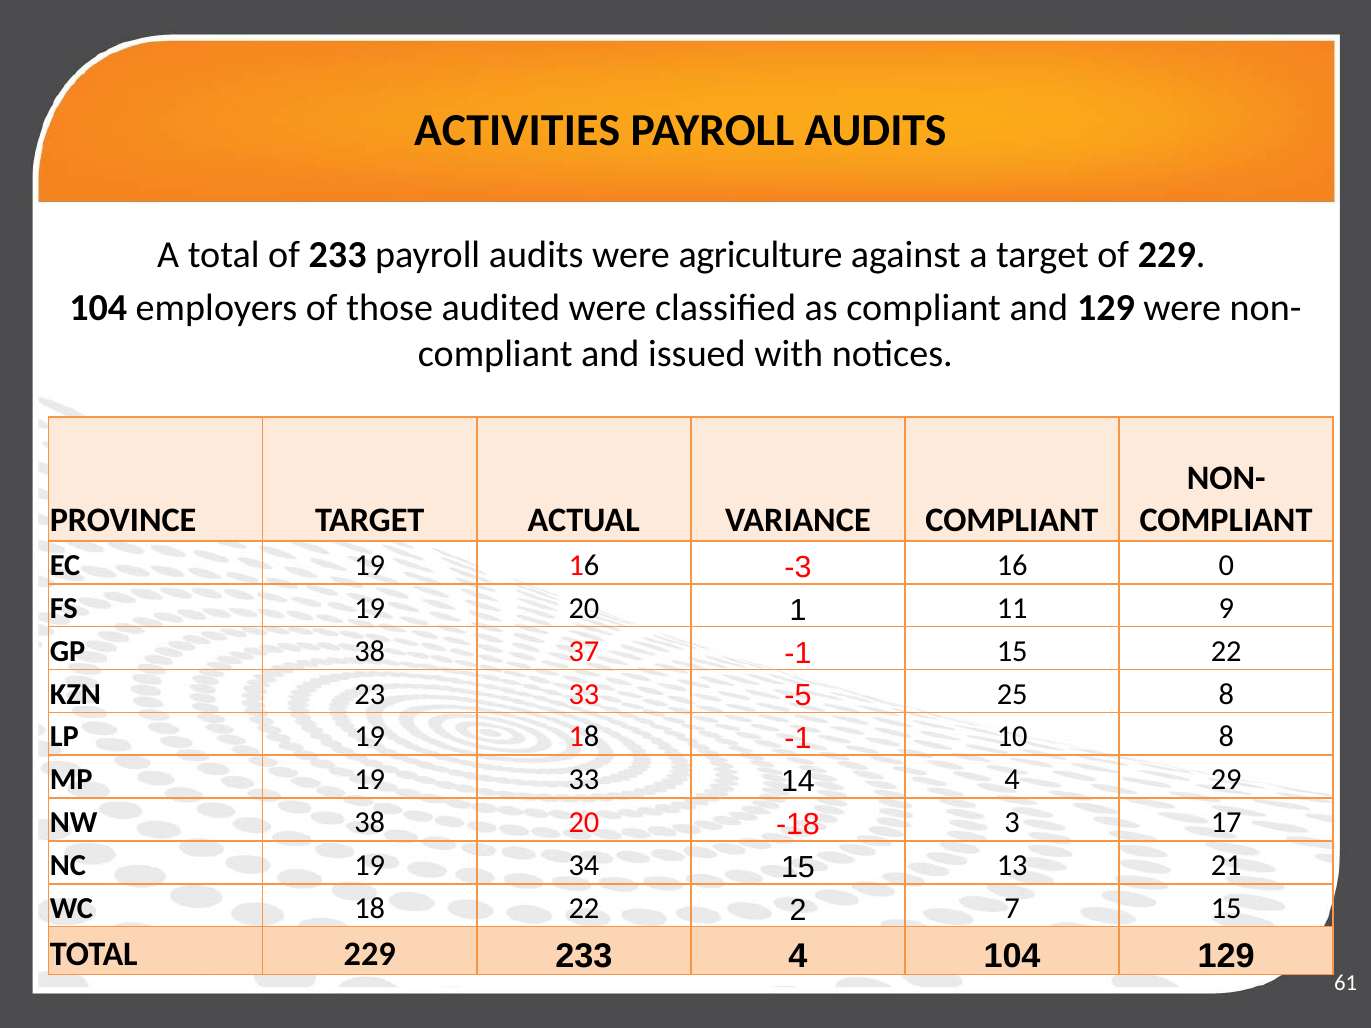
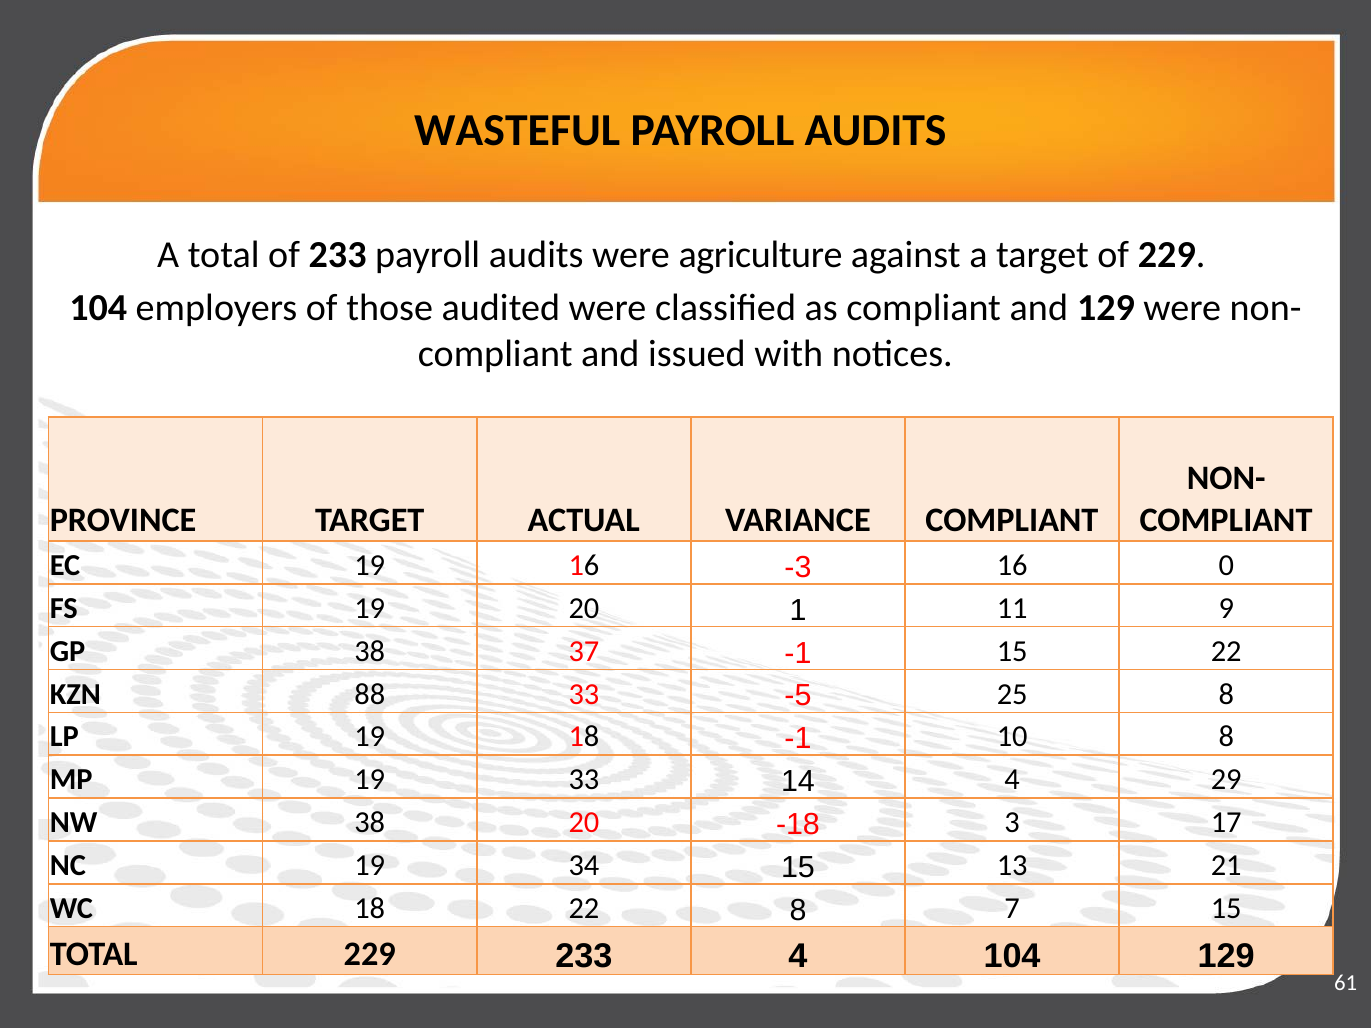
ACTIVITIES: ACTIVITIES -> WASTEFUL
23: 23 -> 88
22 2: 2 -> 8
